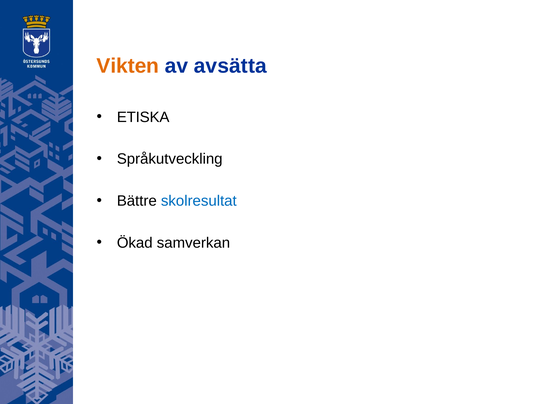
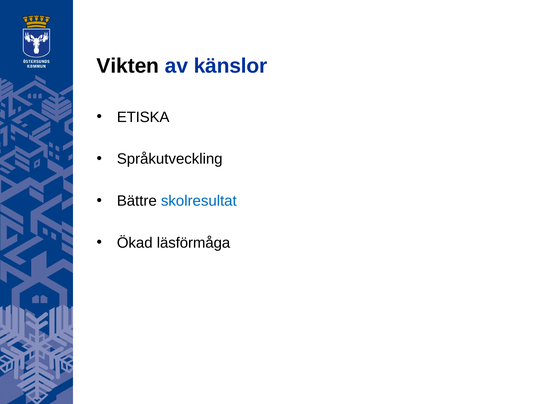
Vikten colour: orange -> black
avsätta: avsätta -> känslor
samverkan: samverkan -> läsförmåga
